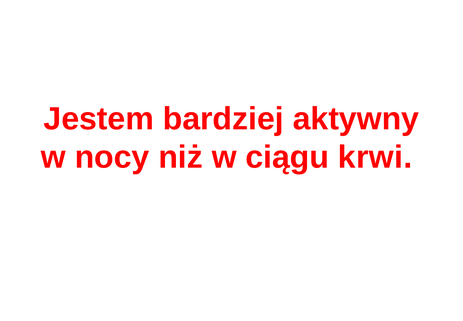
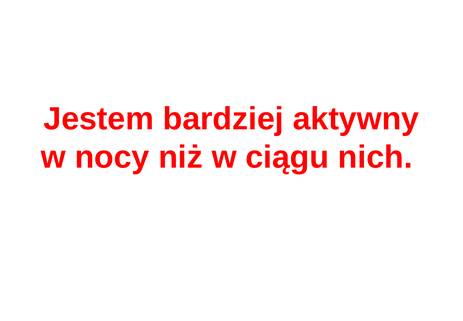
krwi: krwi -> nich
